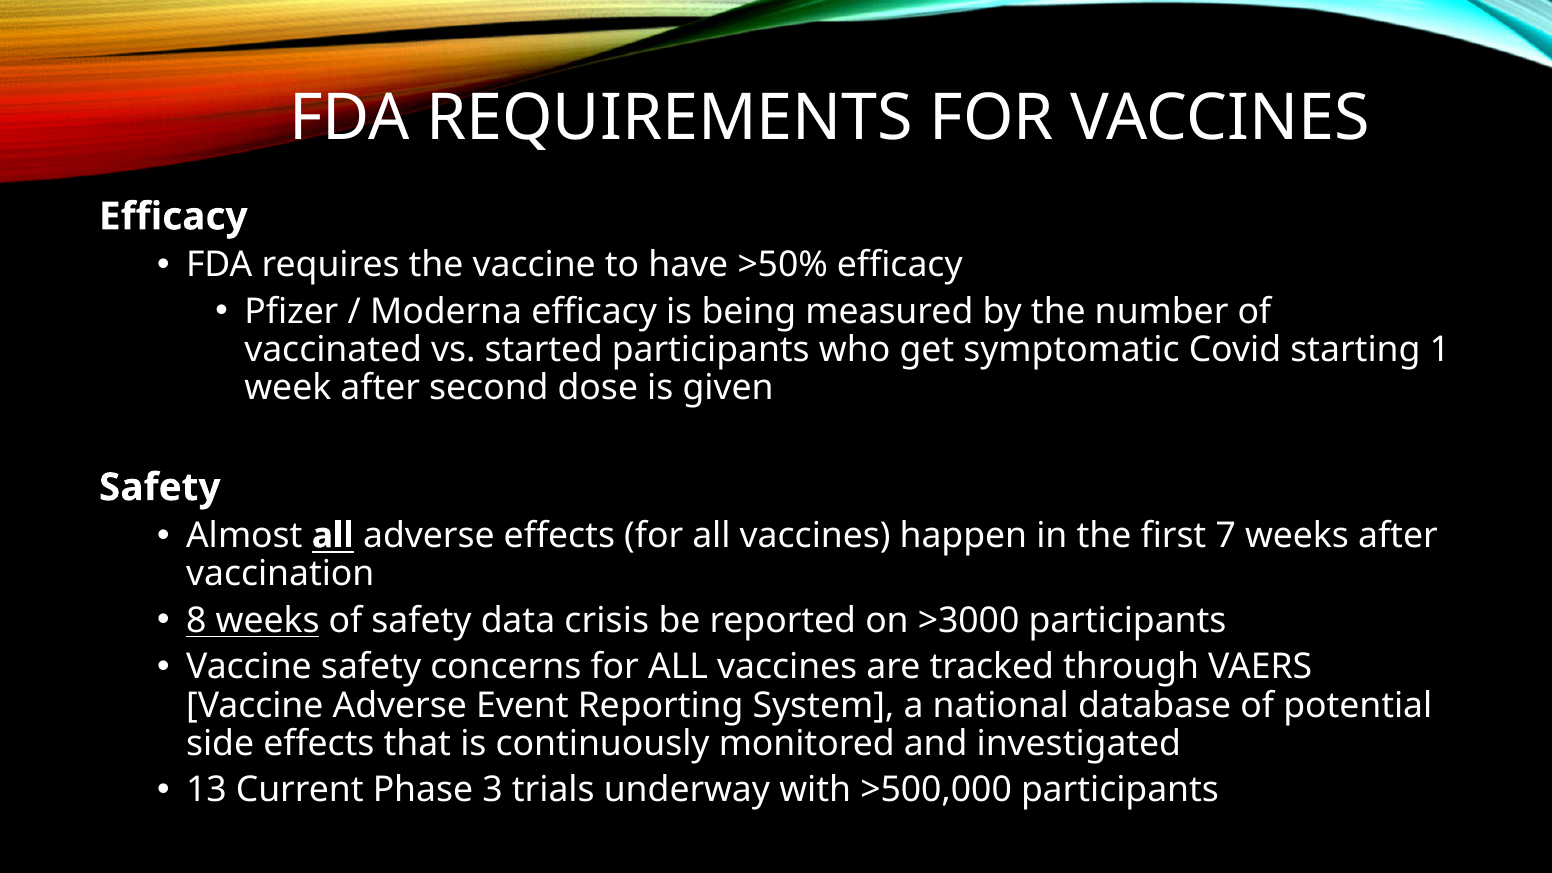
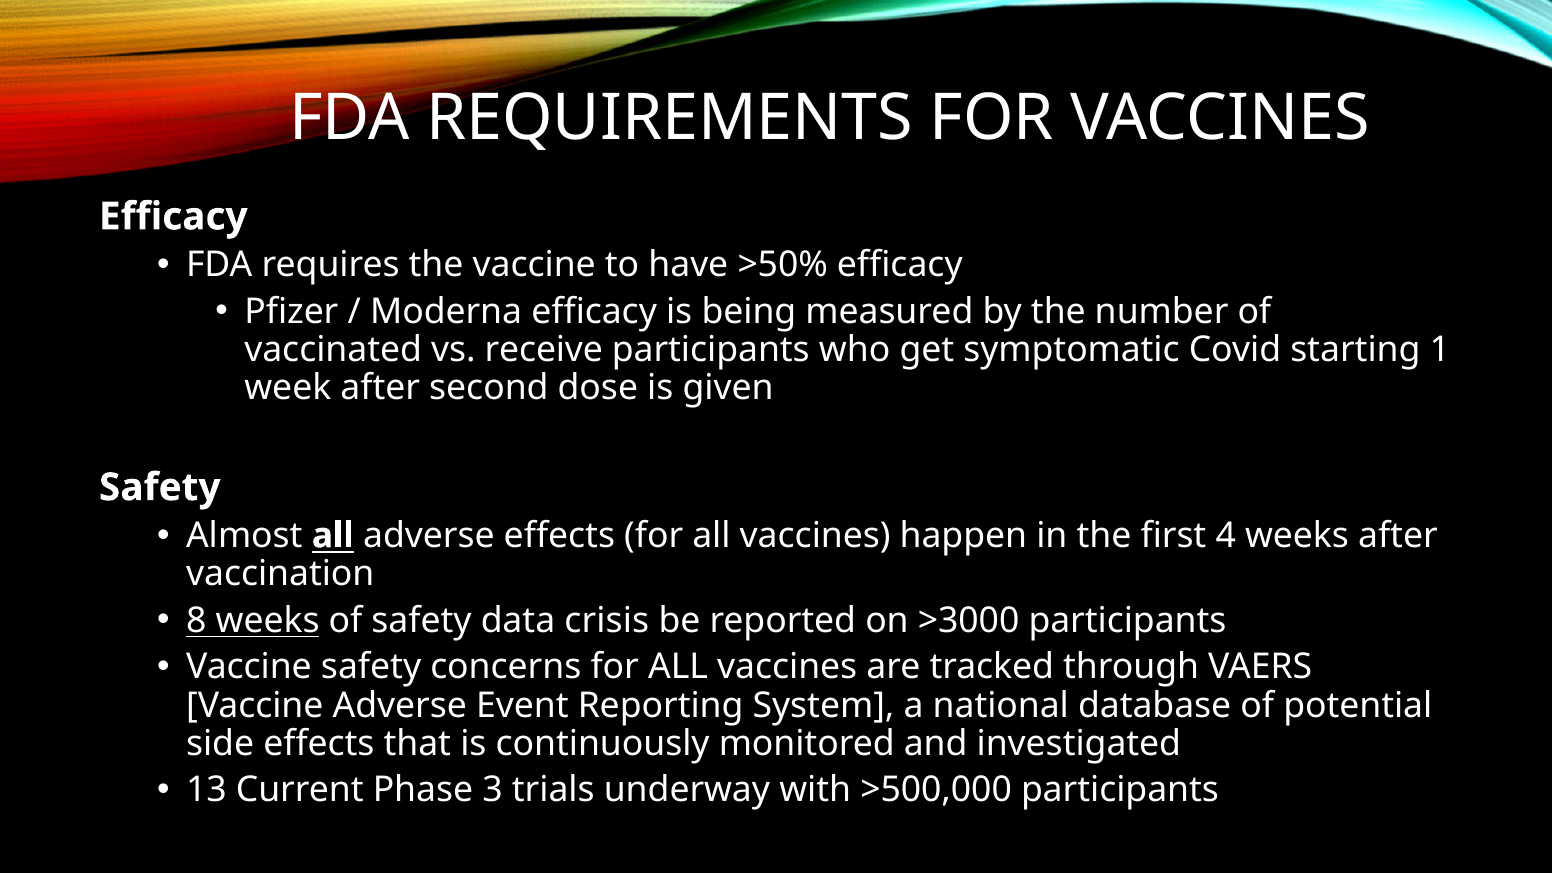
started: started -> receive
7: 7 -> 4
